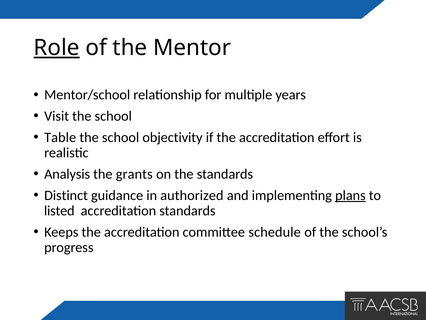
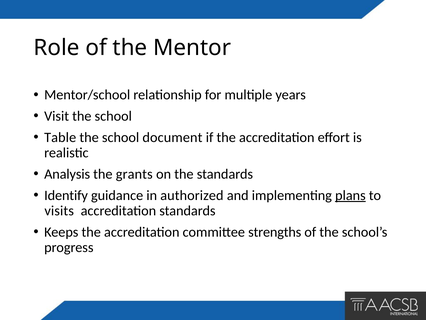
Role underline: present -> none
objectivity: objectivity -> document
Distinct: Distinct -> Identify
listed: listed -> visits
schedule: schedule -> strengths
